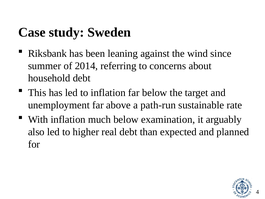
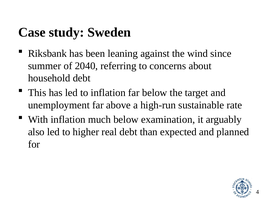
2014: 2014 -> 2040
path-run: path-run -> high-run
